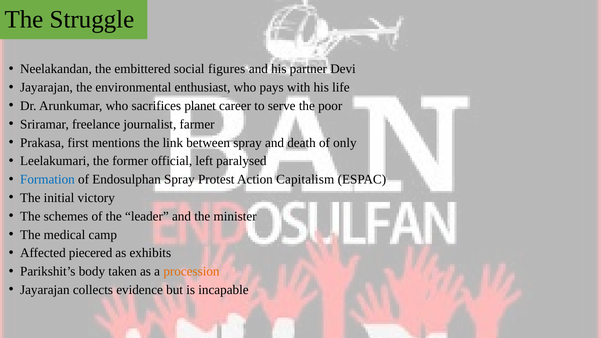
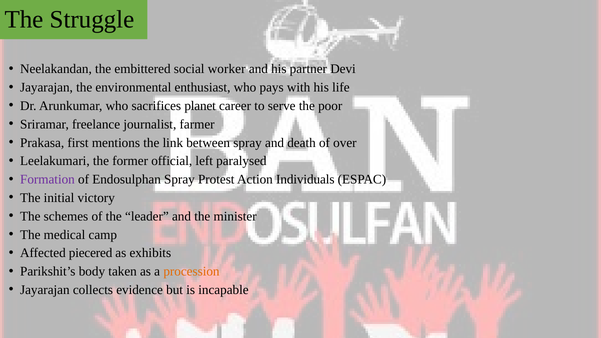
figures: figures -> worker
only: only -> over
Formation colour: blue -> purple
Capitalism: Capitalism -> Individuals
